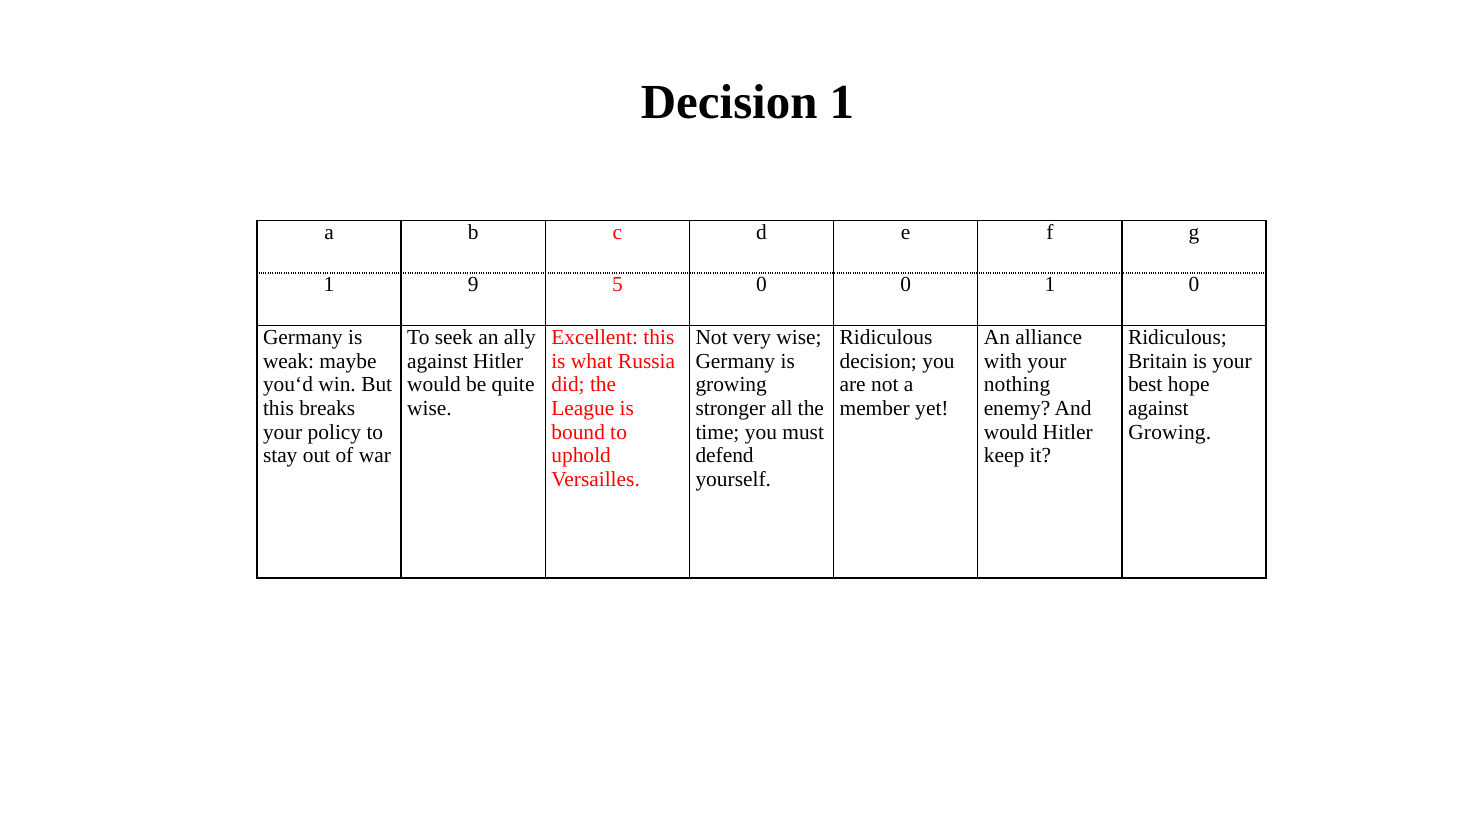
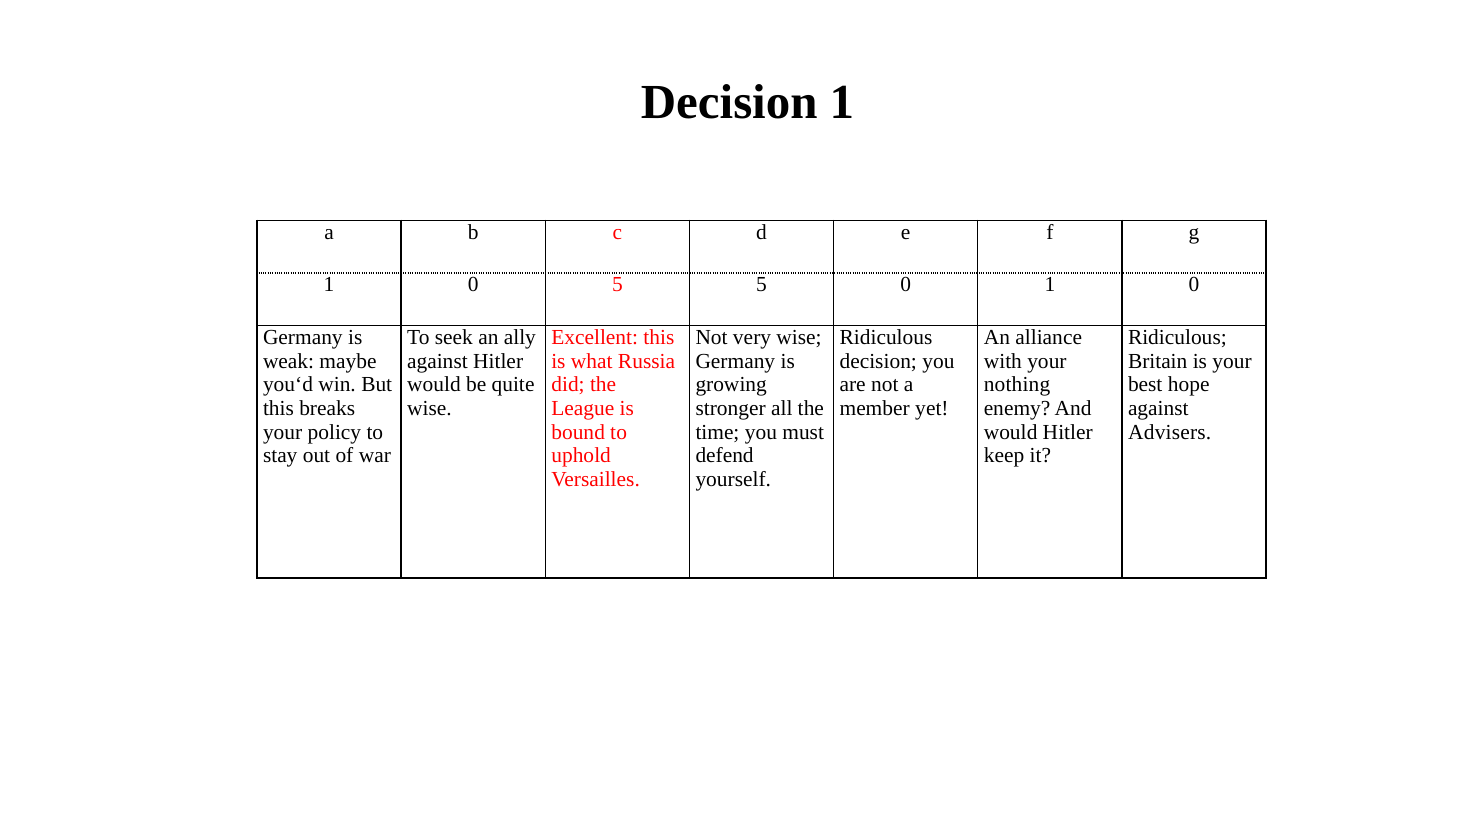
9 at (473, 285): 9 -> 0
5 0: 0 -> 5
Growing at (1170, 432): Growing -> Advisers
